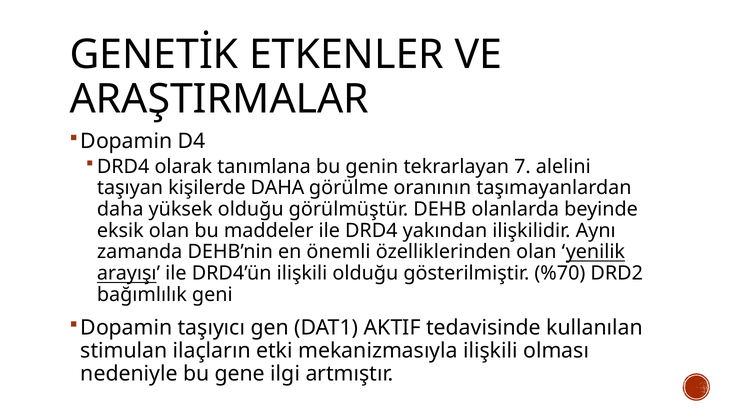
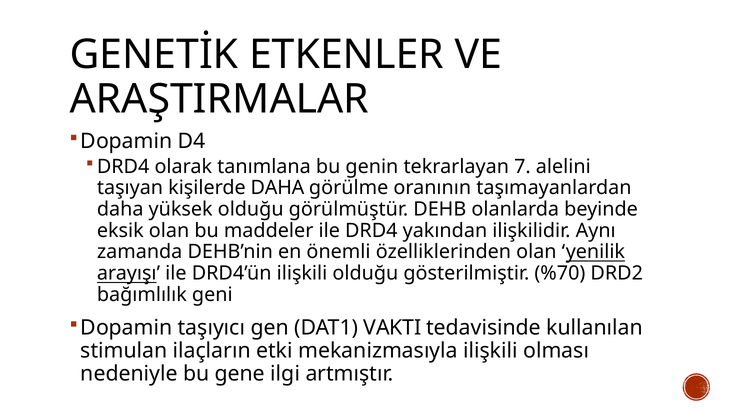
AKTIF: AKTIF -> VAKTI
